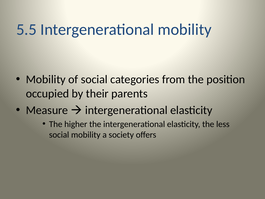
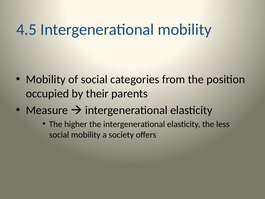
5.5: 5.5 -> 4.5
